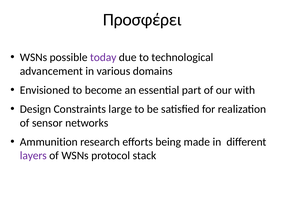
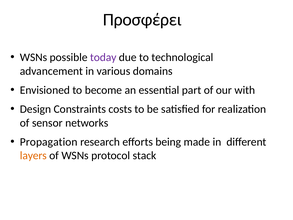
large: large -> costs
Ammunition: Ammunition -> Propagation
layers colour: purple -> orange
